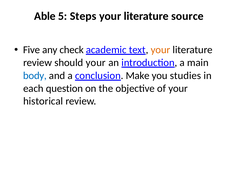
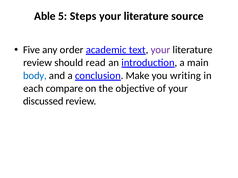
check: check -> order
your at (160, 50) colour: orange -> purple
should your: your -> read
studies: studies -> writing
question: question -> compare
historical: historical -> discussed
